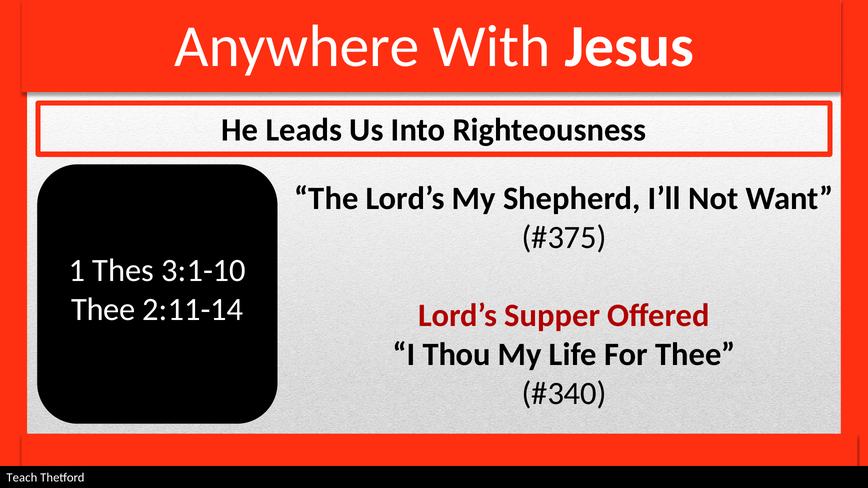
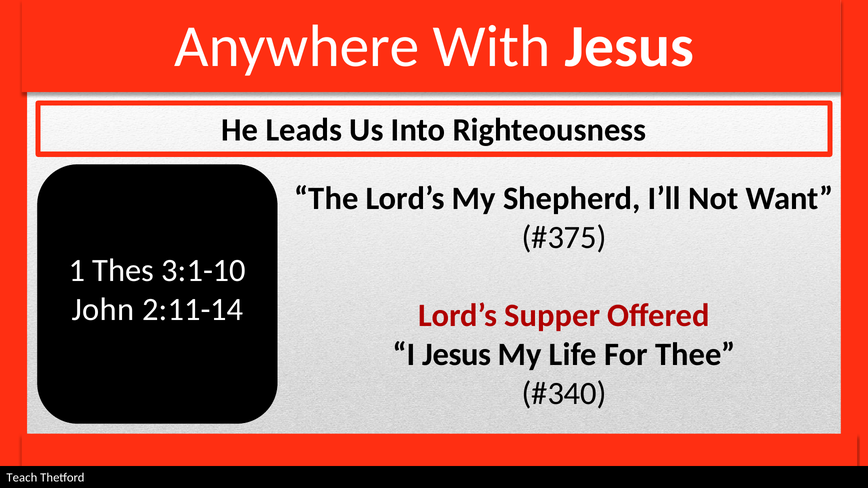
Thee at (103, 310): Thee -> John
I Thou: Thou -> Jesus
